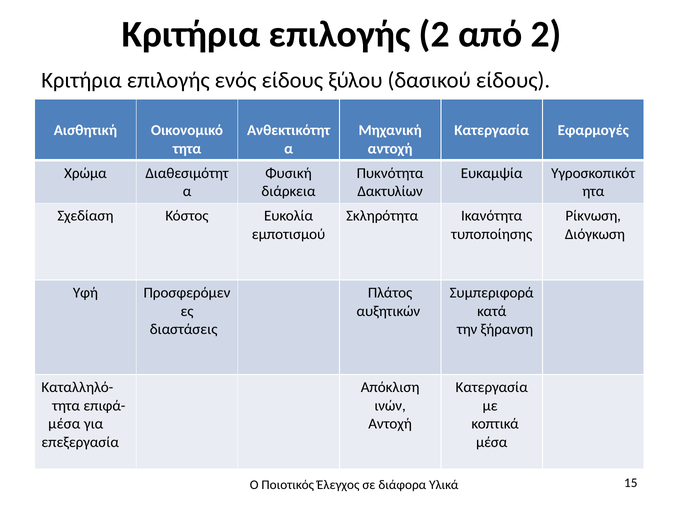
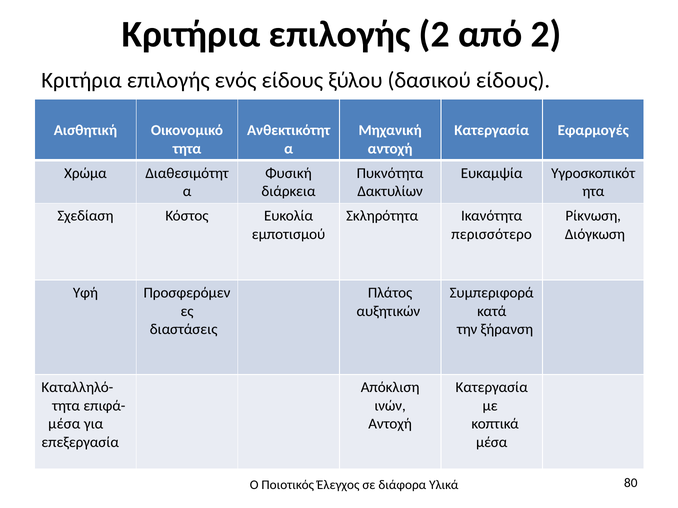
τυποποίησης: τυποποίησης -> περισσότερο
15: 15 -> 80
